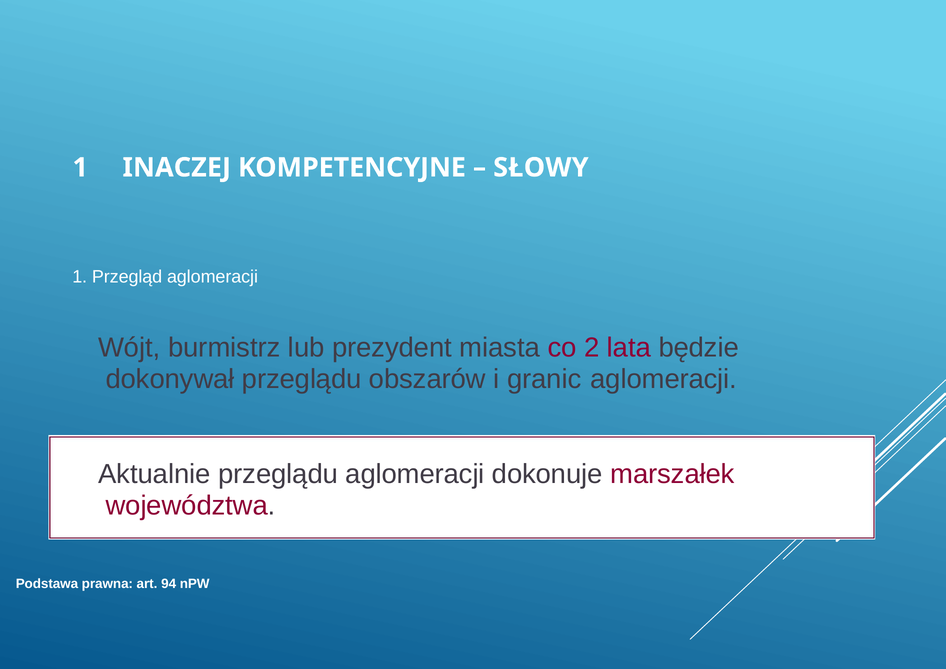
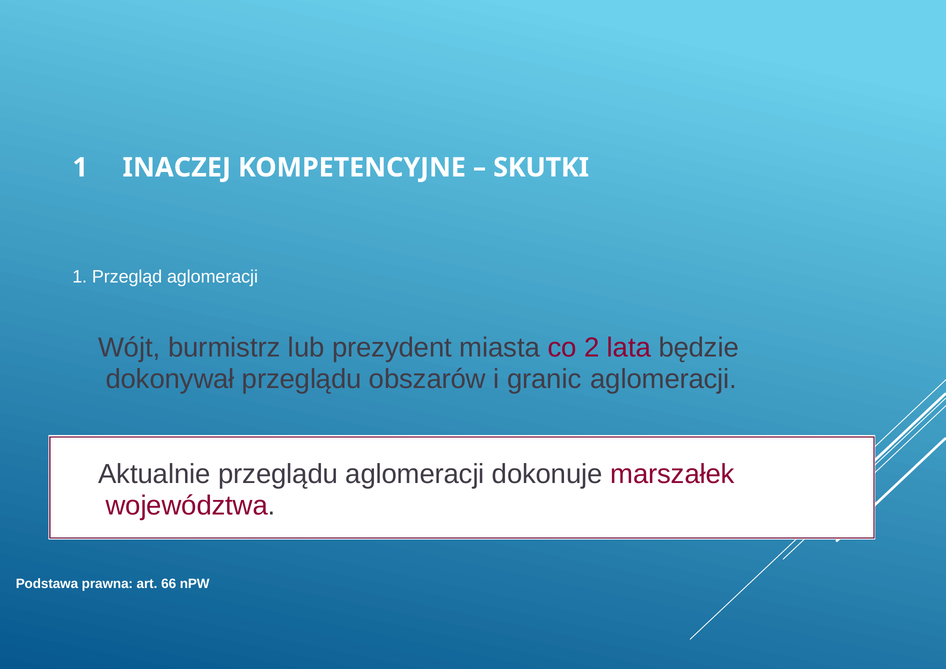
SŁOWY: SŁOWY -> SKUTKI
94: 94 -> 66
